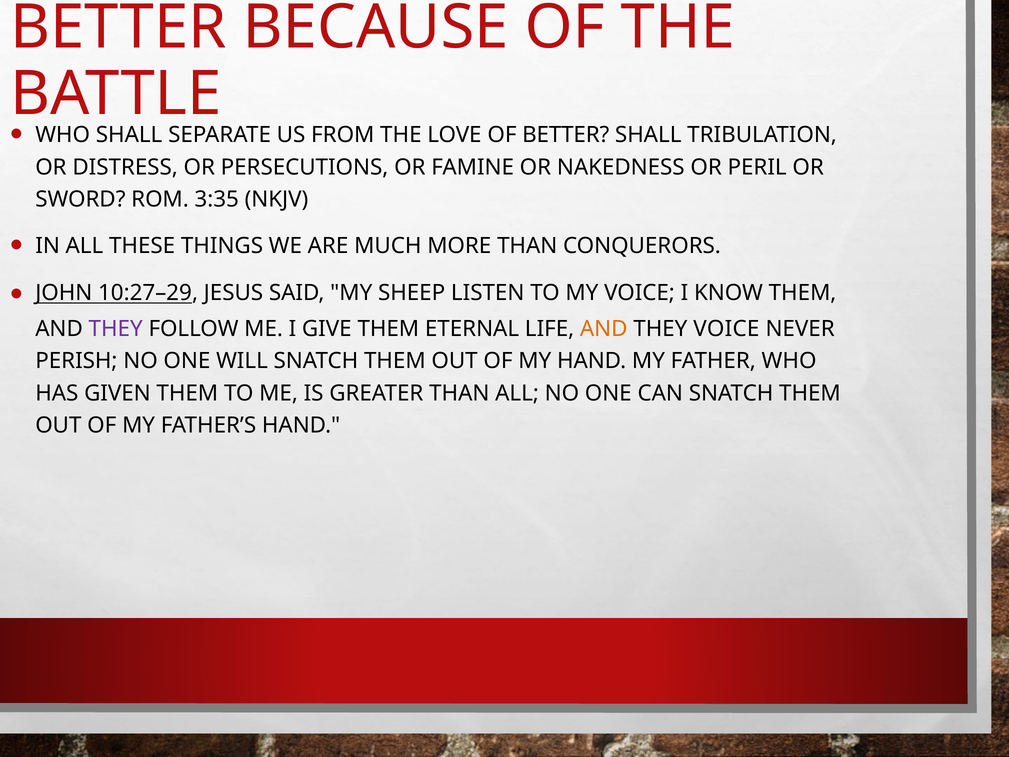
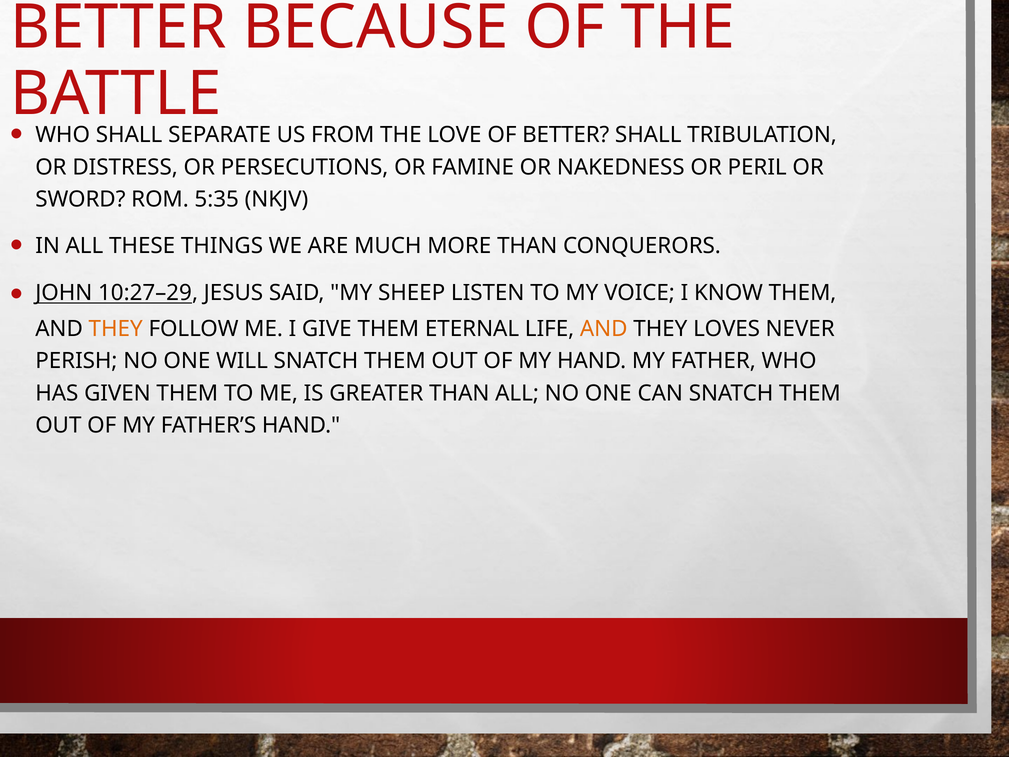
3:35: 3:35 -> 5:35
THEY at (116, 329) colour: purple -> orange
THEY VOICE: VOICE -> LOVES
